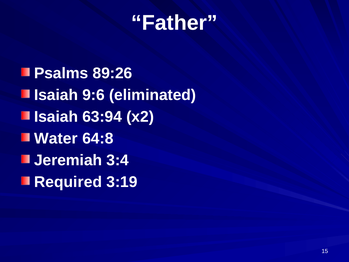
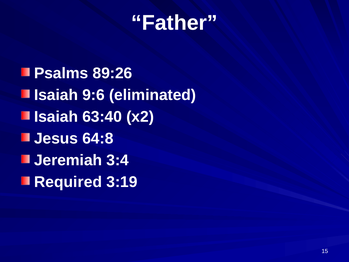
63:94: 63:94 -> 63:40
Water: Water -> Jesus
